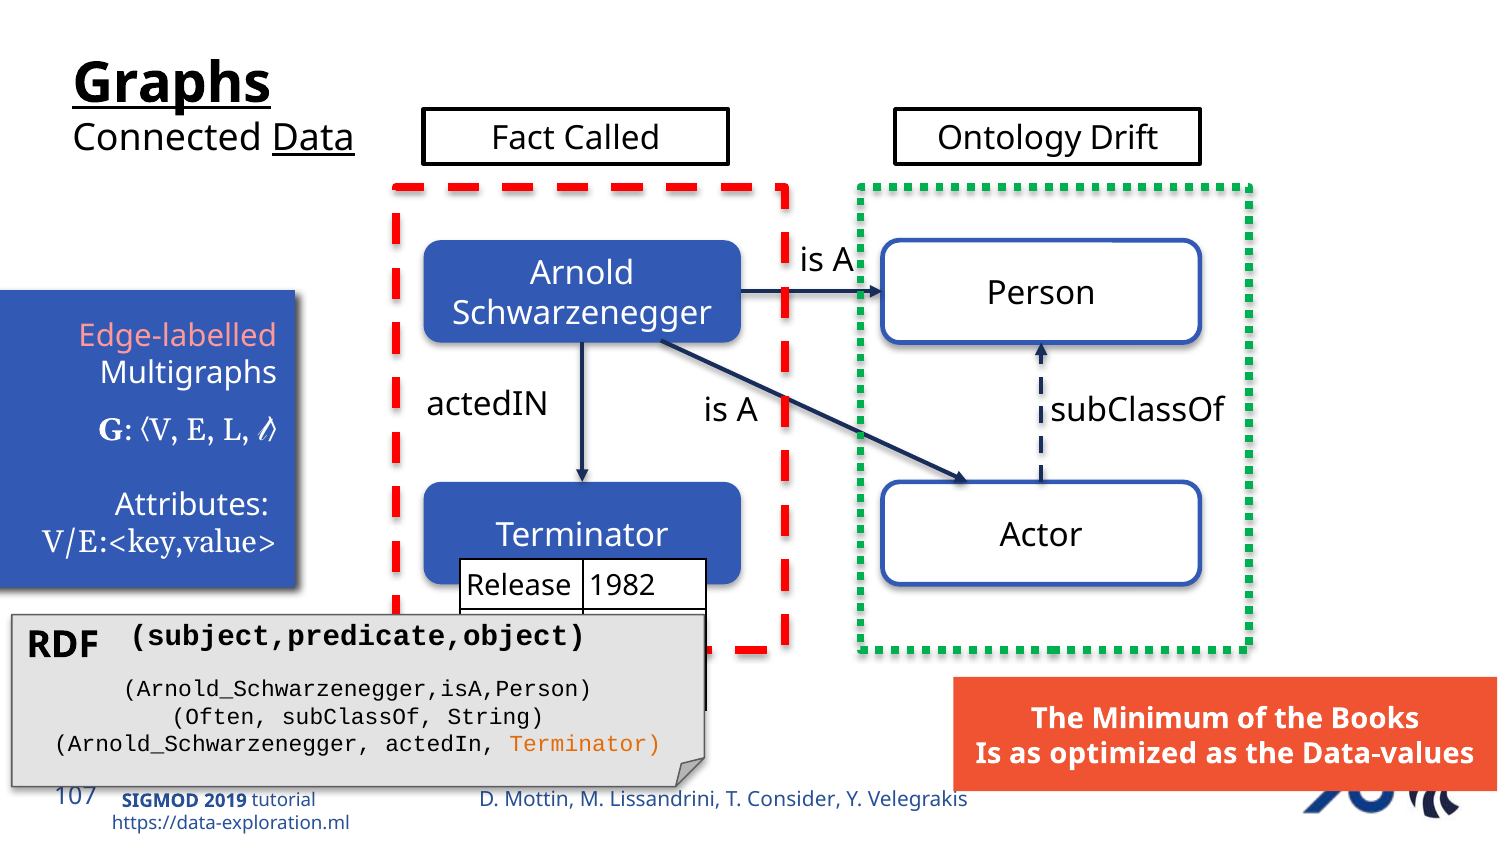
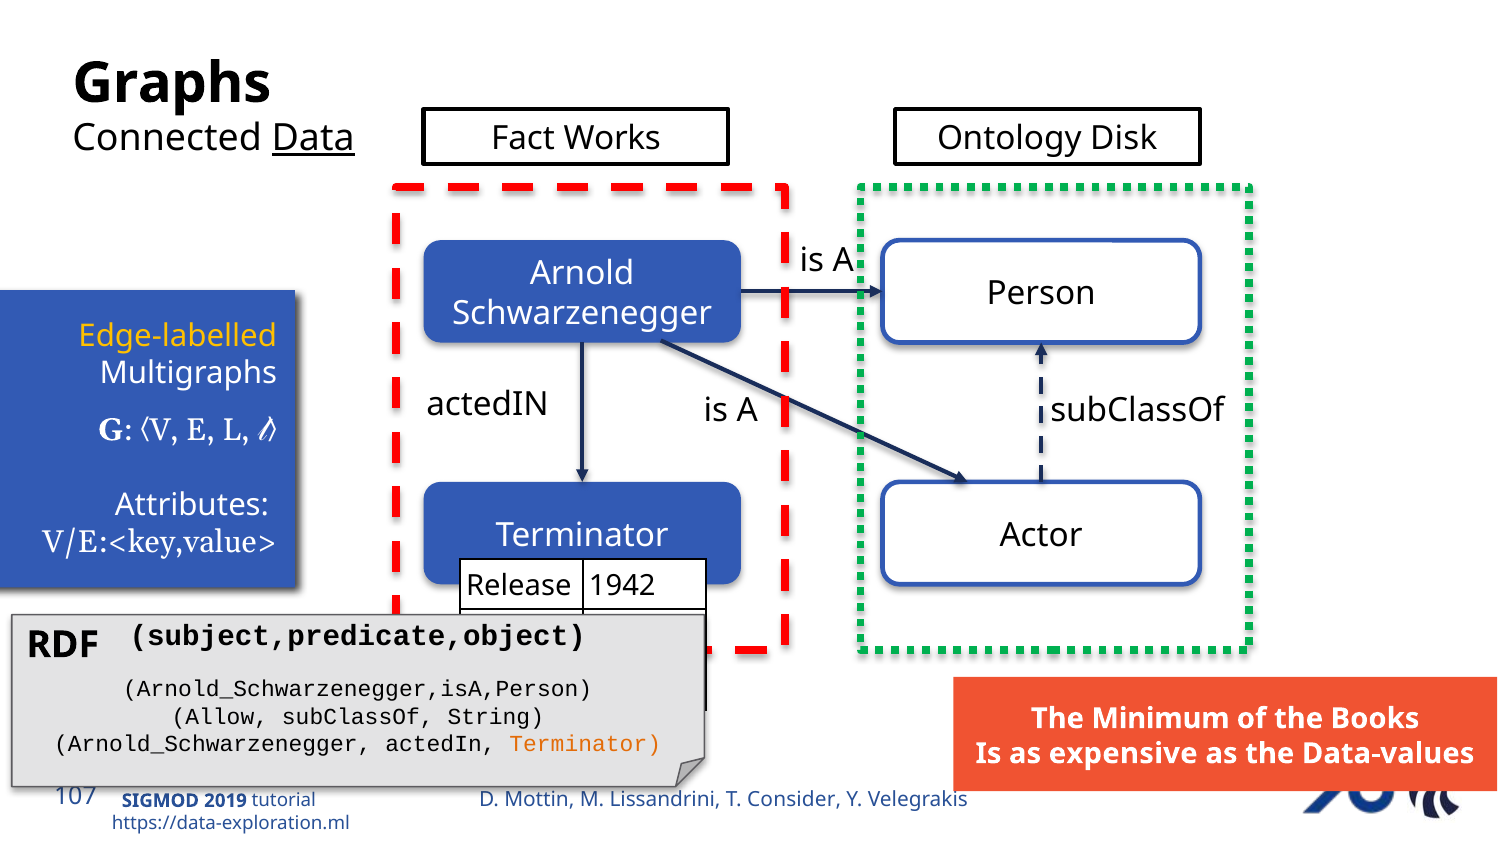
Graphs underline: present -> none
Called: Called -> Works
Drift: Drift -> Disk
Edge-labelled colour: pink -> yellow
1982: 1982 -> 1942
Often: Often -> Allow
optimized: optimized -> expensive
